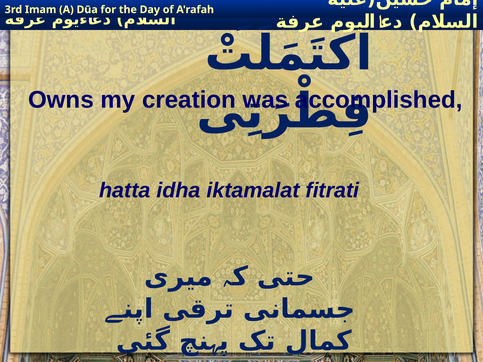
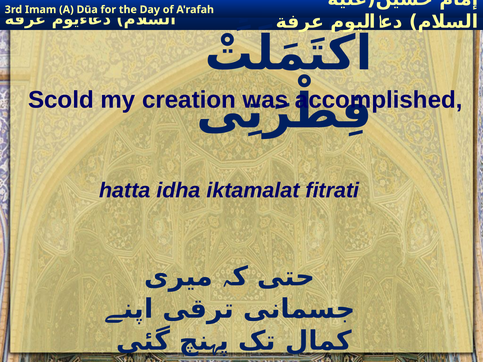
Owns: Owns -> Scold
